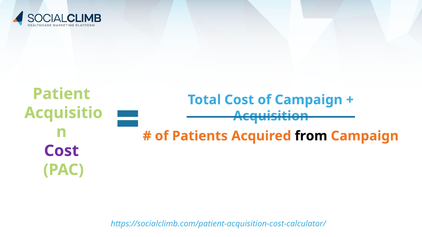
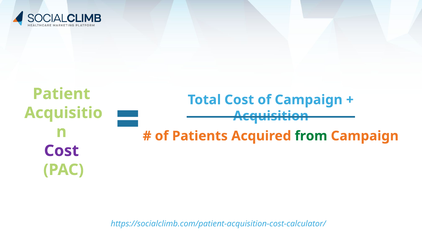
from colour: black -> green
